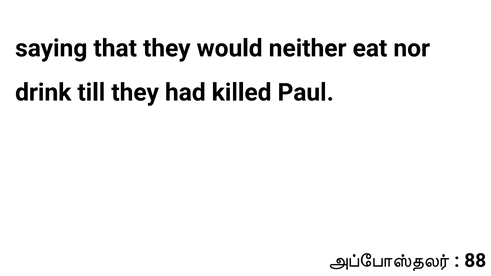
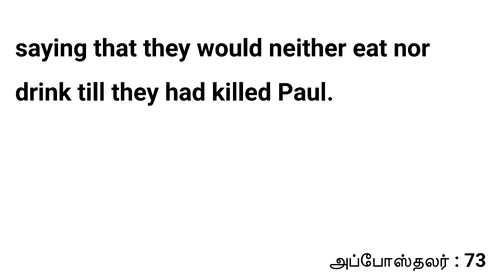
88: 88 -> 73
